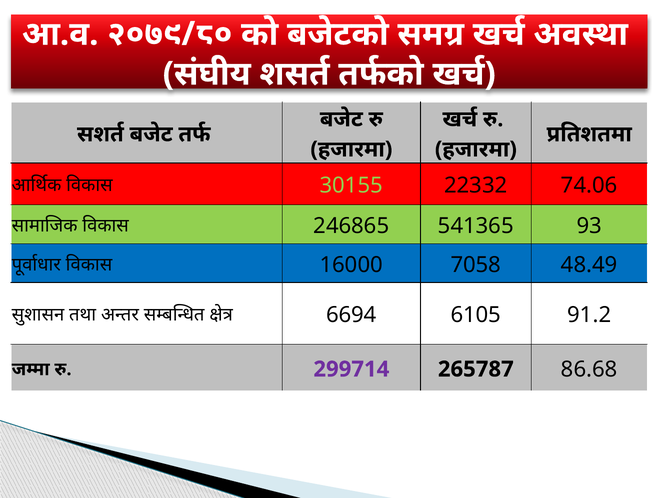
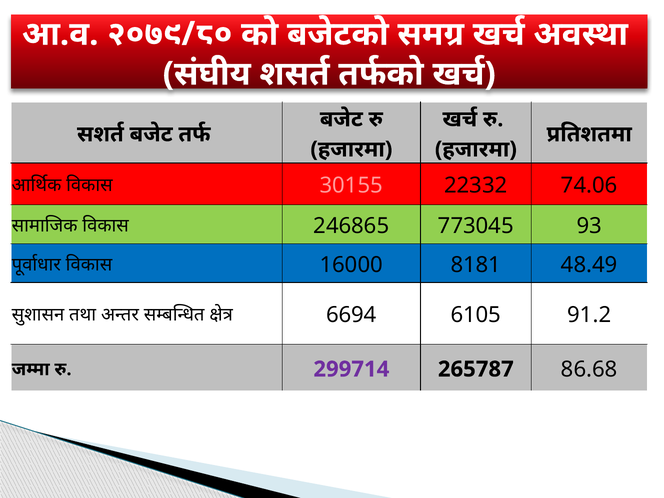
30155 colour: light green -> pink
541365: 541365 -> 773045
7058: 7058 -> 8181
